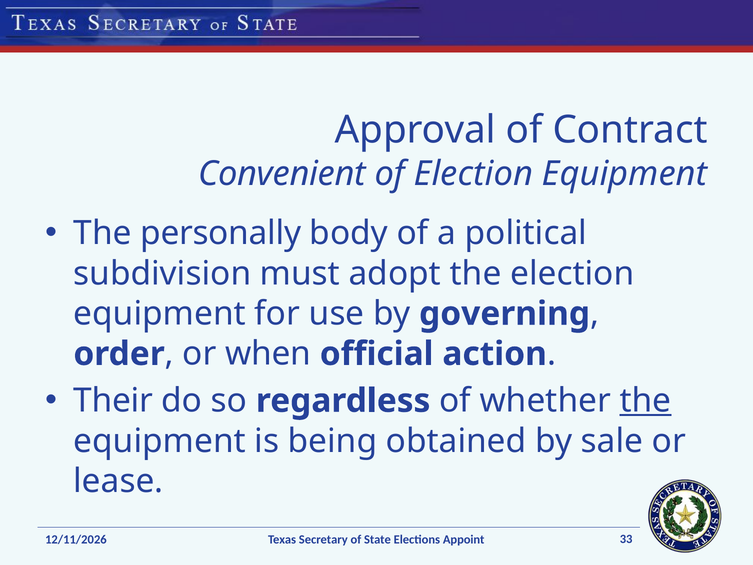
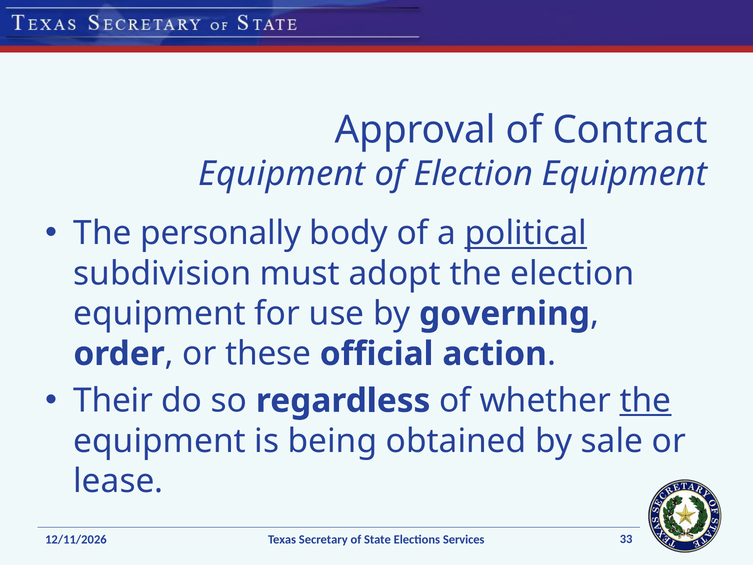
Convenient at (282, 174): Convenient -> Equipment
political underline: none -> present
when: when -> these
Appoint: Appoint -> Services
